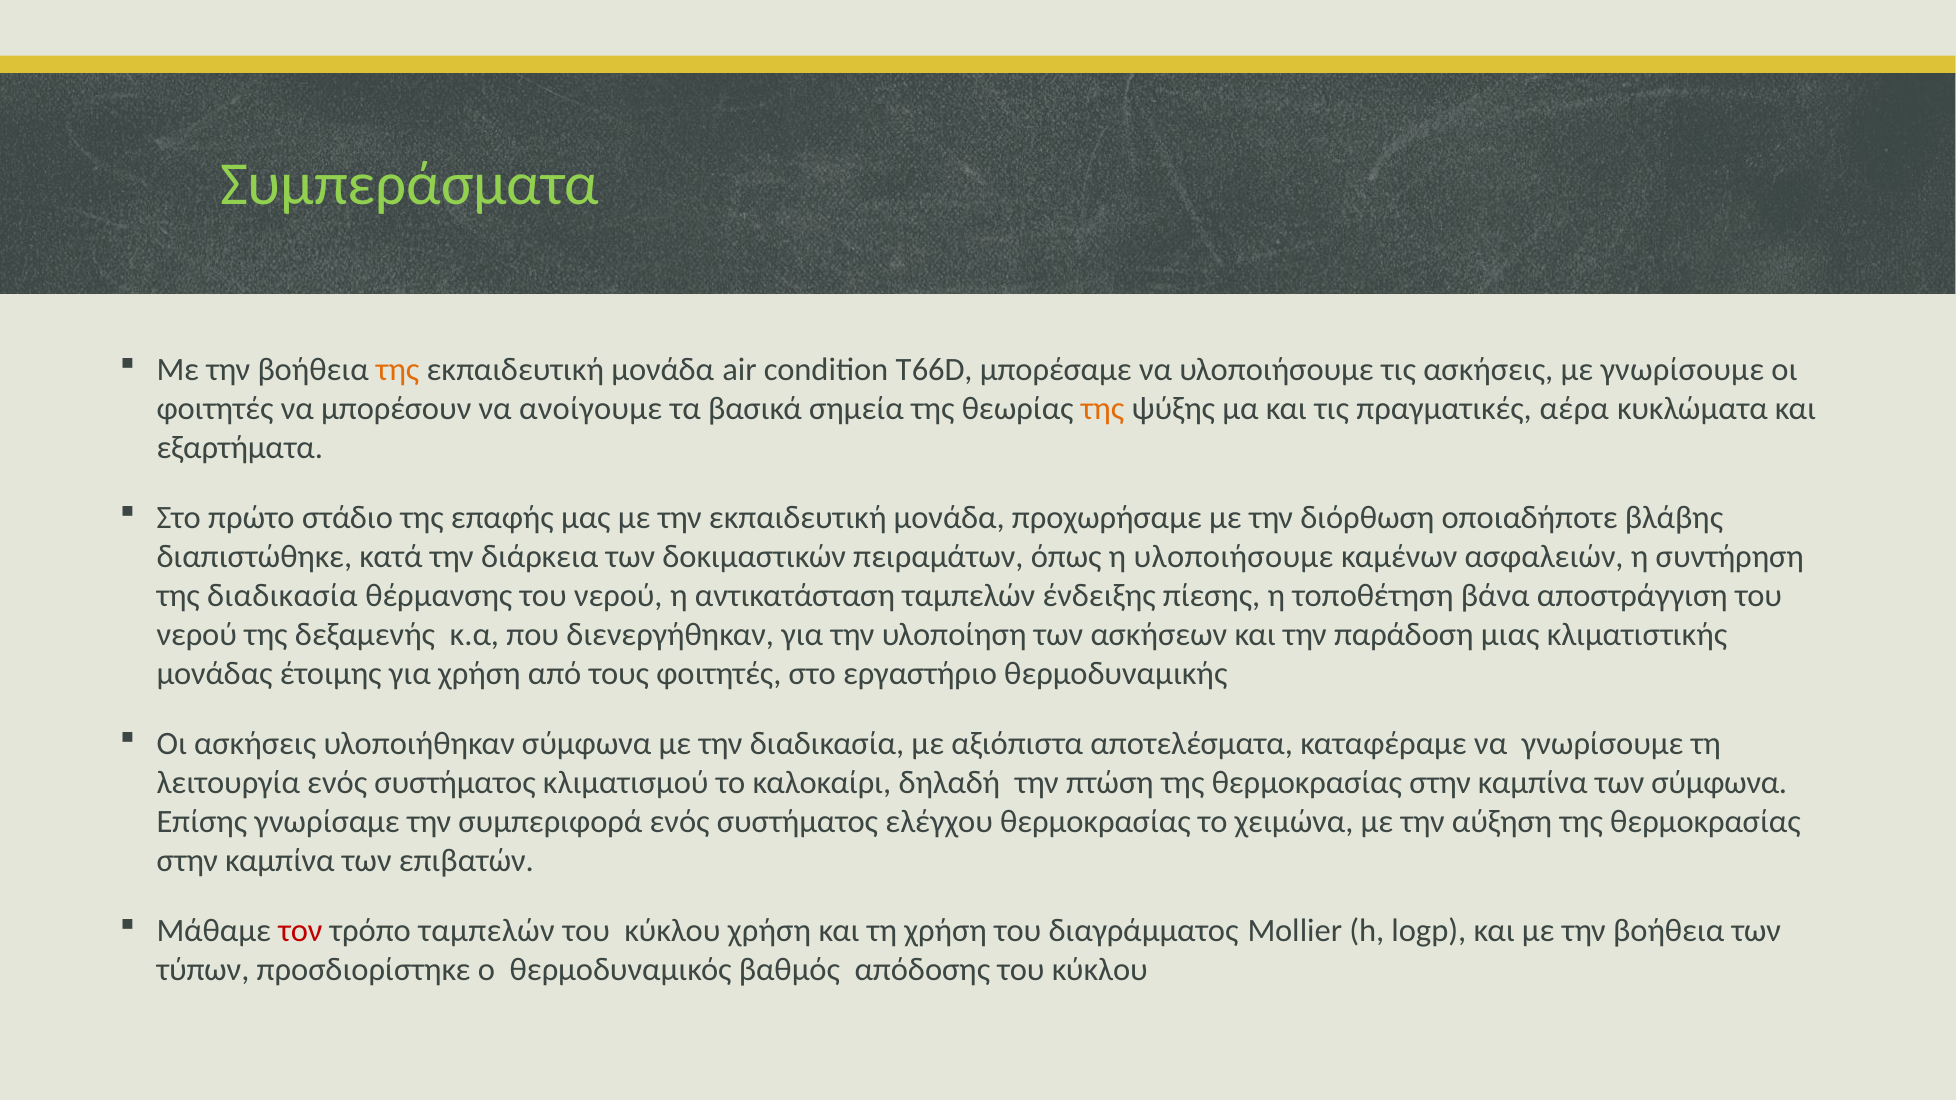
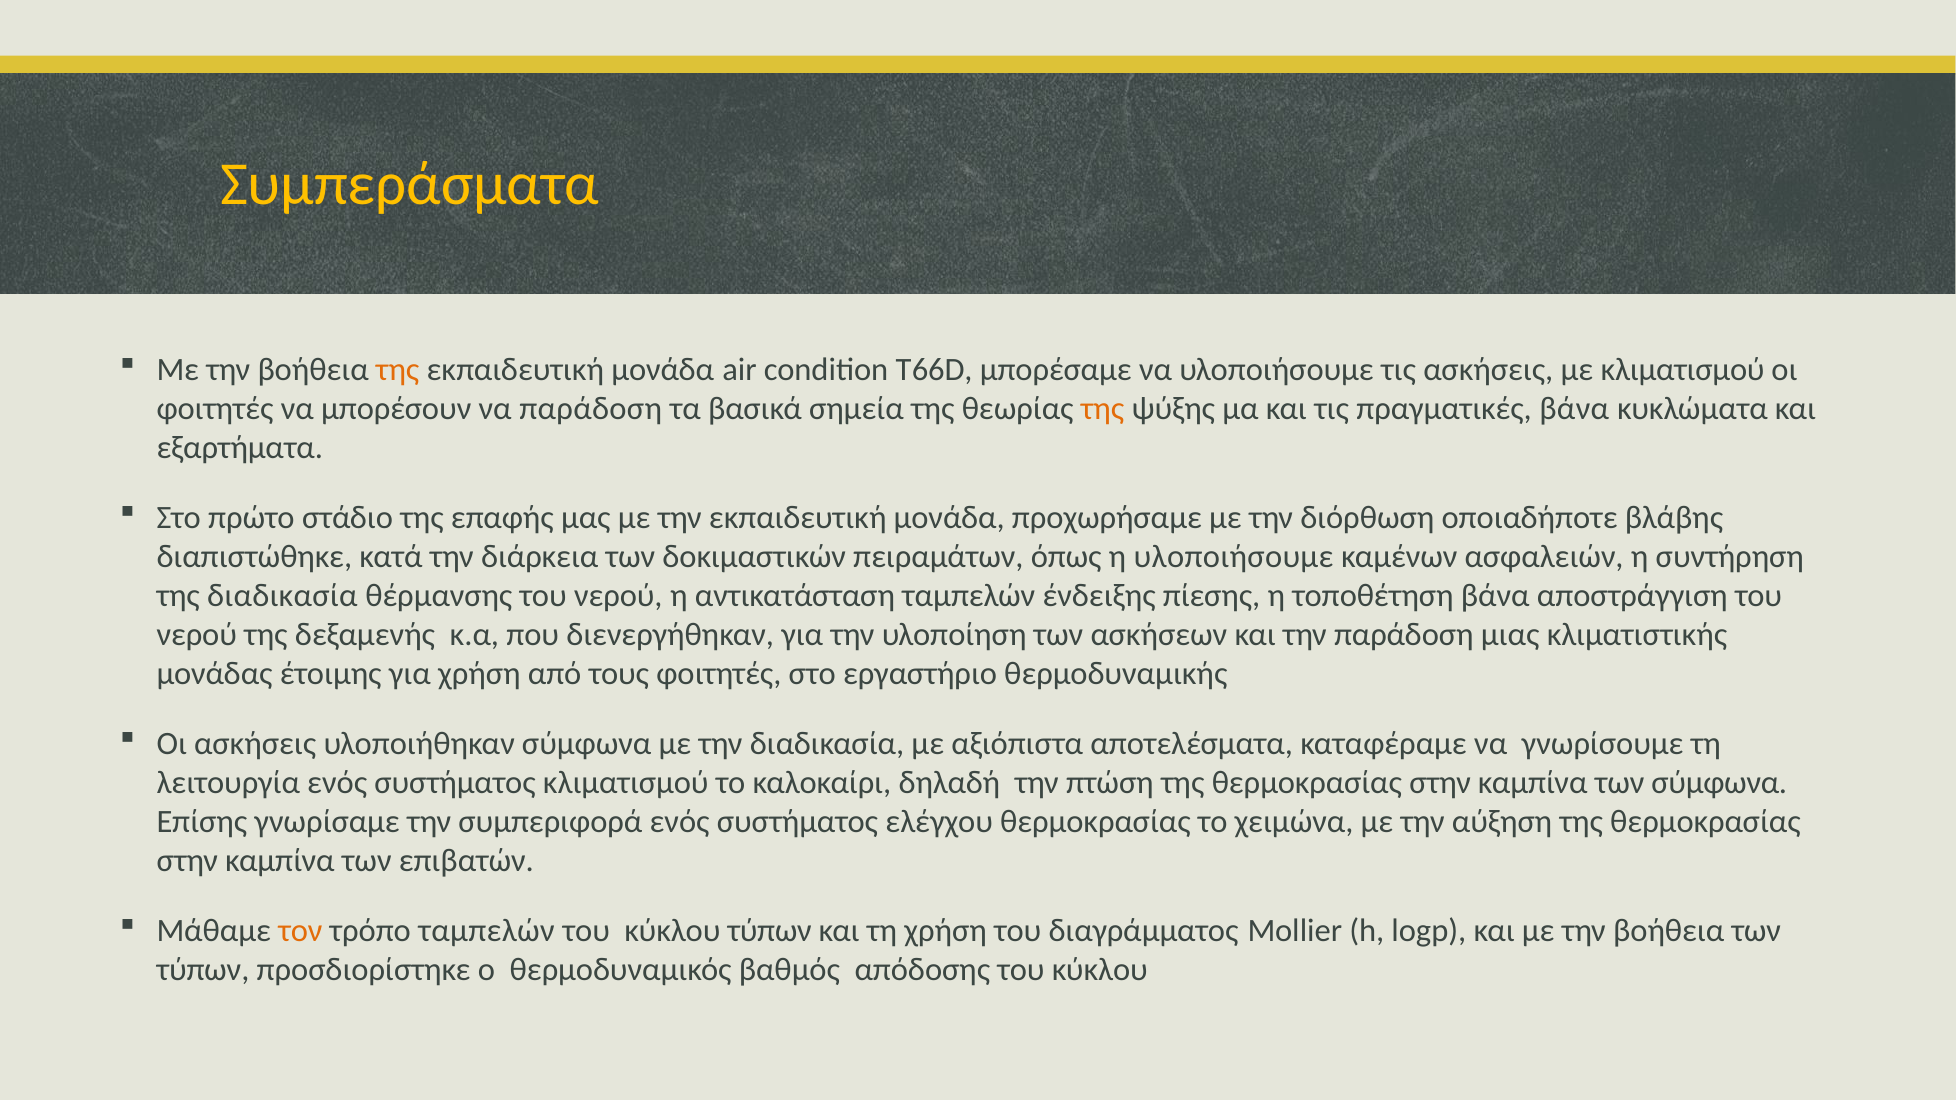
Συμπεράσματα colour: light green -> yellow
με γνωρίσουμε: γνωρίσουμε -> κλιματισμού
να ανοίγουμε: ανοίγουμε -> παράδοση
πραγματικές αέρα: αέρα -> βάνα
τον colour: red -> orange
κύκλου χρήση: χρήση -> τύπων
